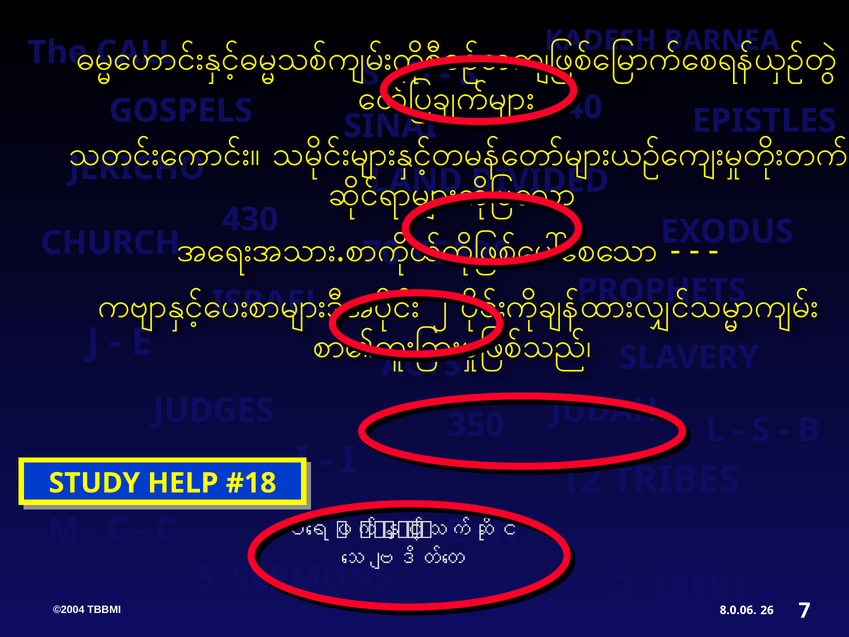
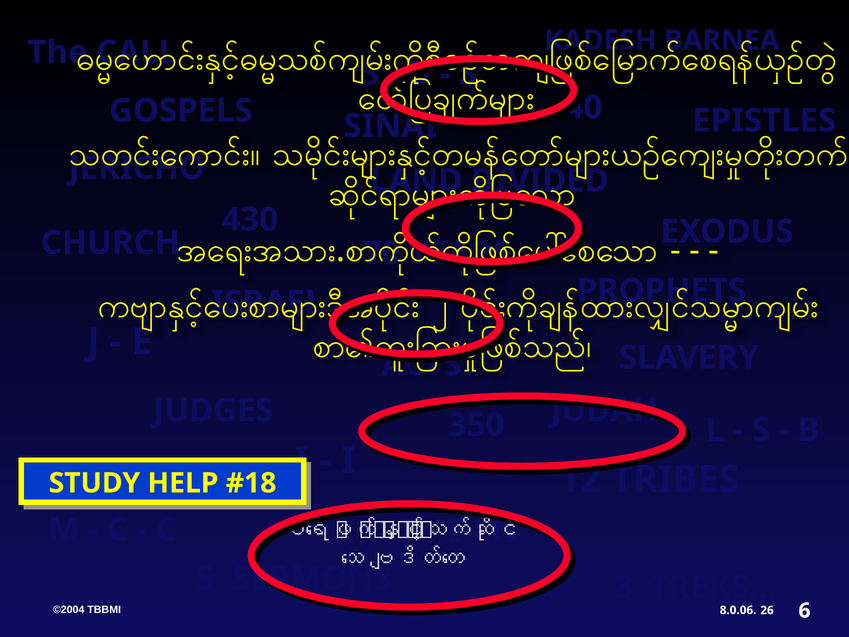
7: 7 -> 6
